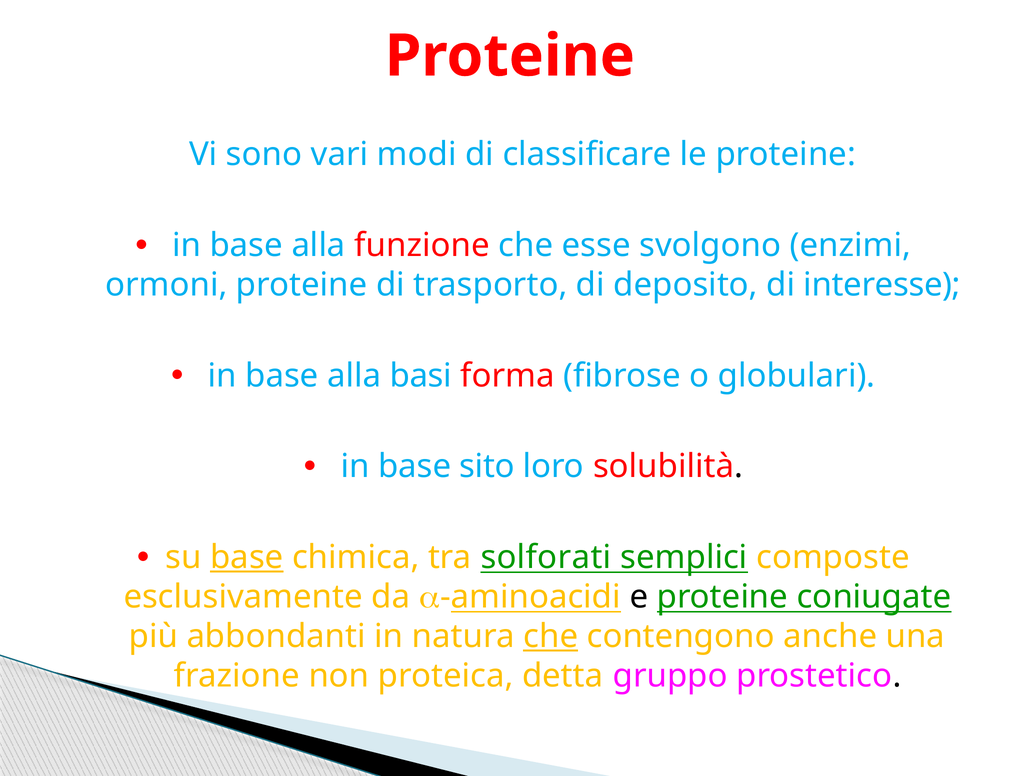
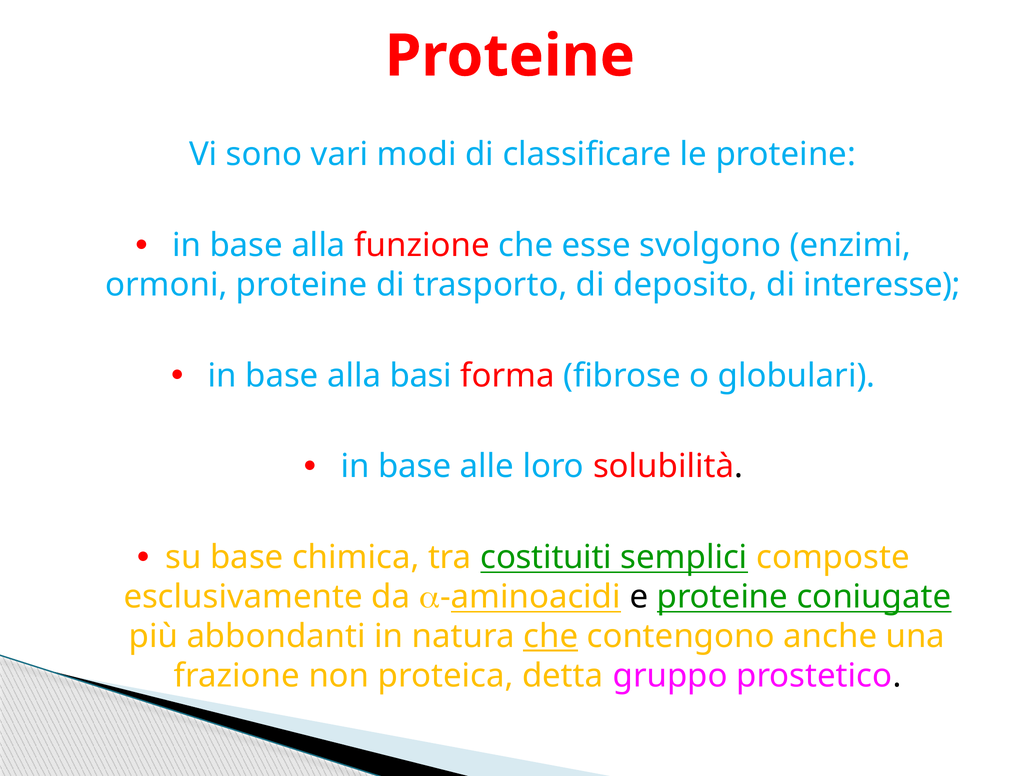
sito: sito -> alle
base at (247, 557) underline: present -> none
solforati: solforati -> costituiti
